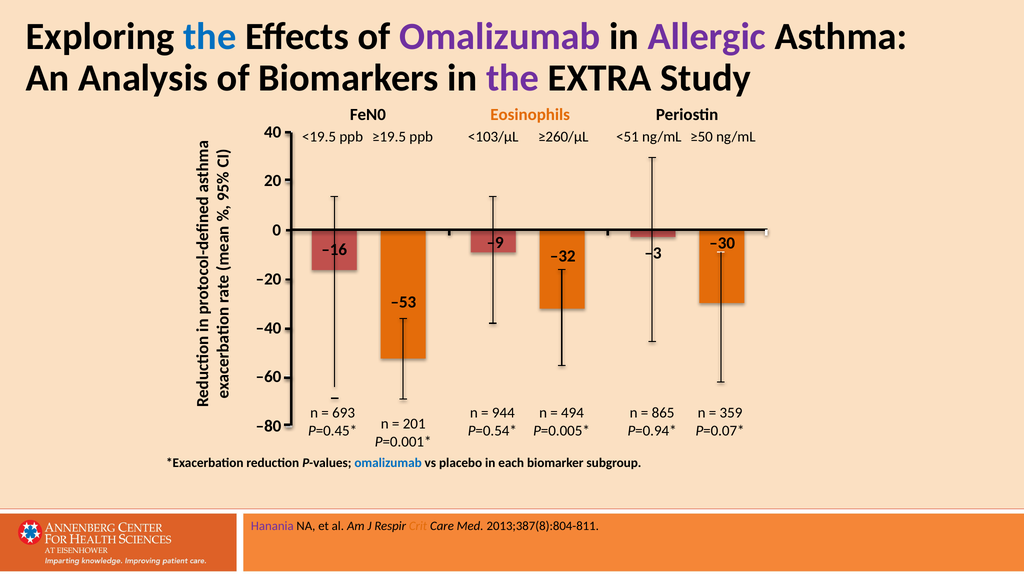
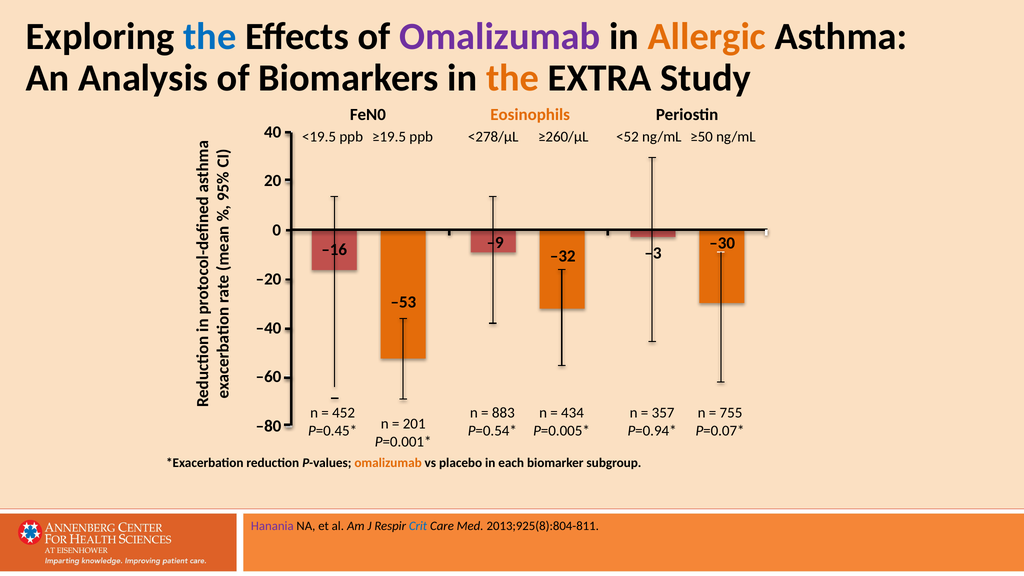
Allergic colour: purple -> orange
the at (513, 78) colour: purple -> orange
<103/µL: <103/µL -> <278/µL
<51: <51 -> <52
693: 693 -> 452
944: 944 -> 883
494: 494 -> 434
865: 865 -> 357
359: 359 -> 755
omalizumab at (388, 463) colour: blue -> orange
Crit colour: orange -> blue
2013;387(8):804-811: 2013;387(8):804-811 -> 2013;925(8):804-811
